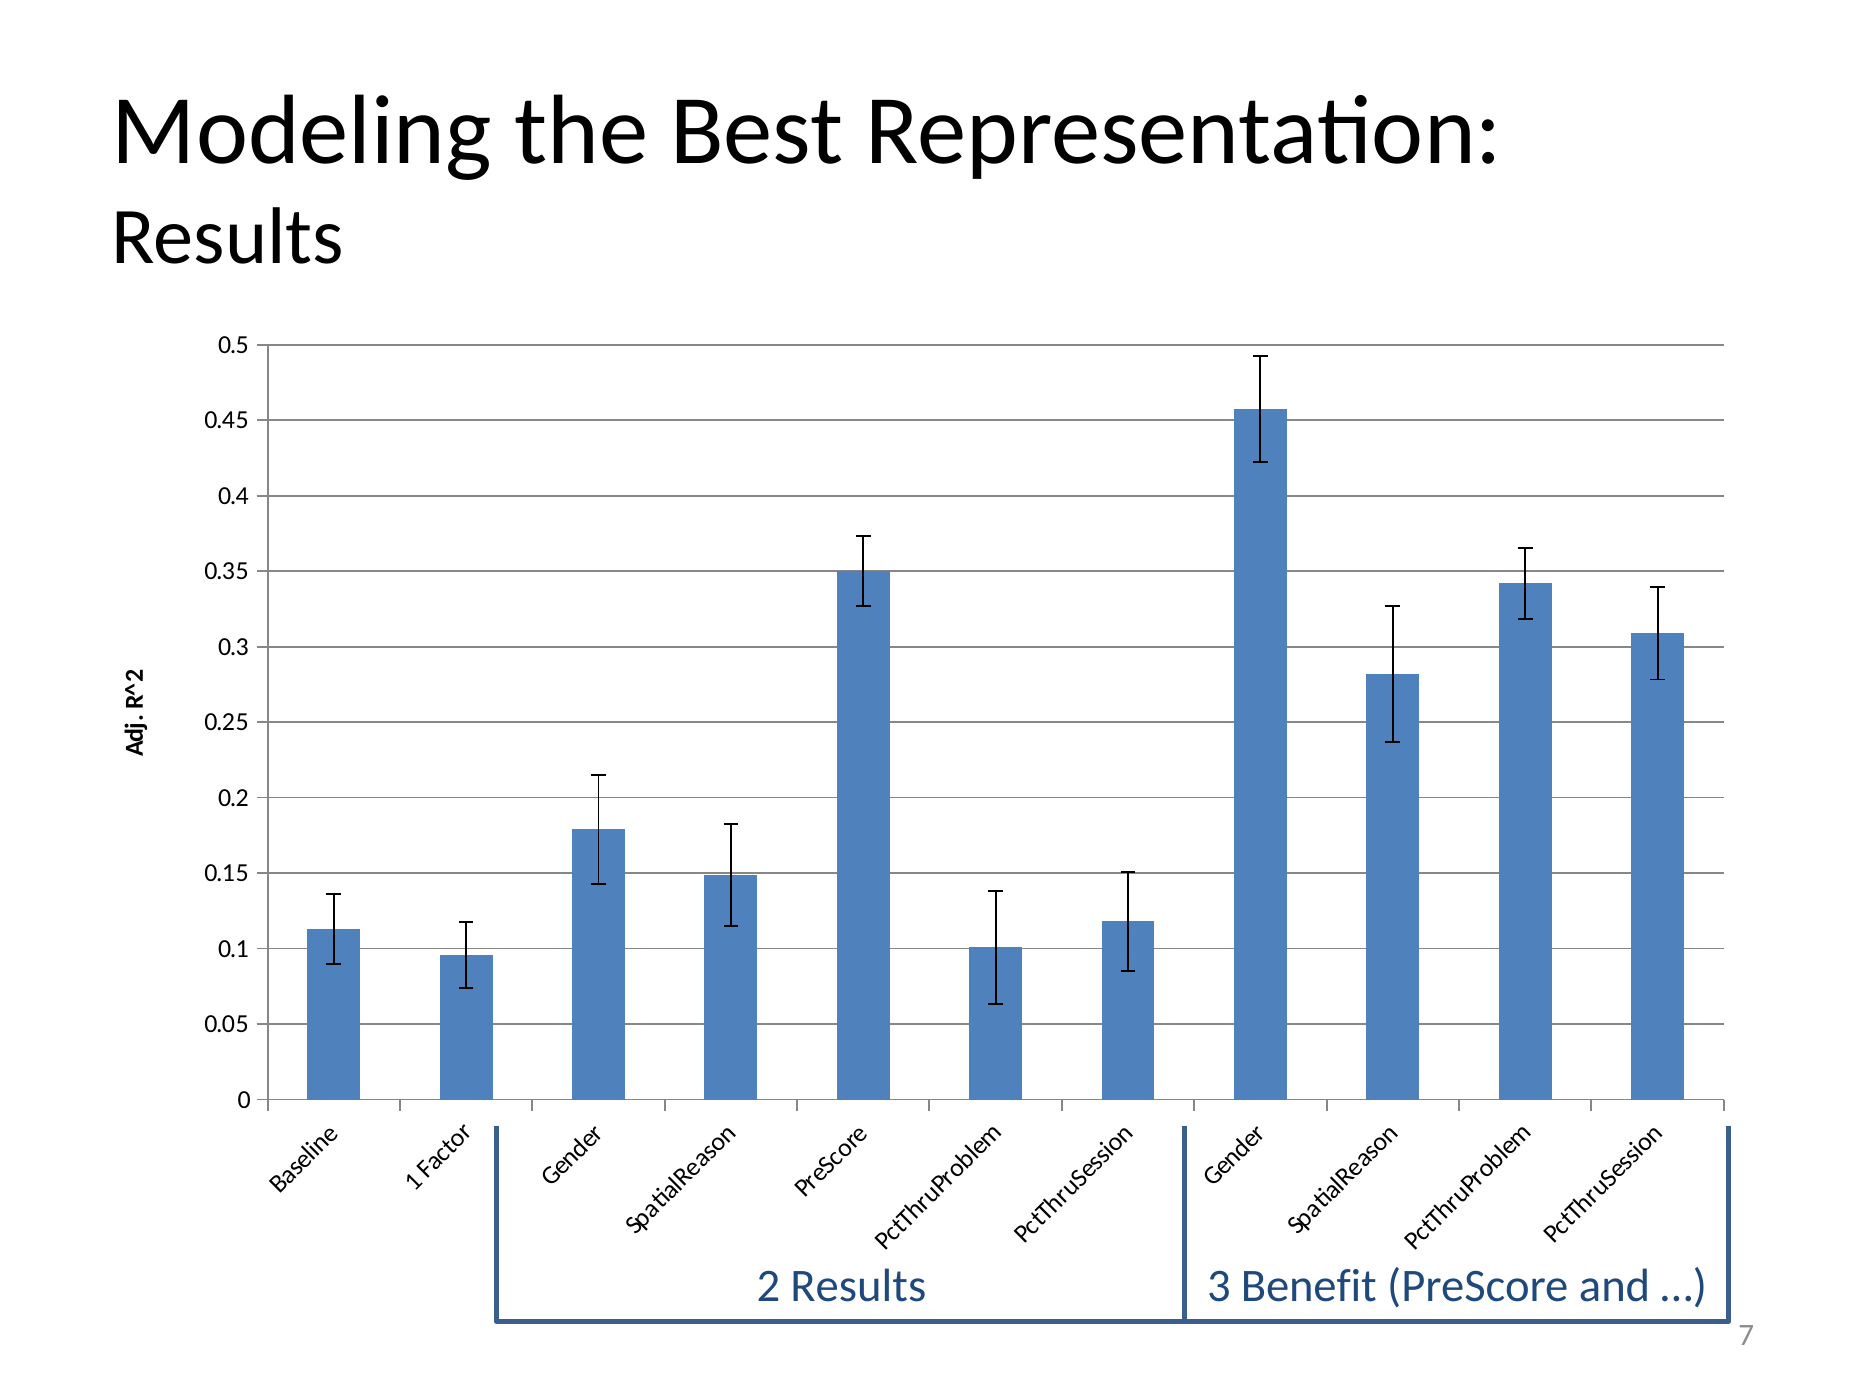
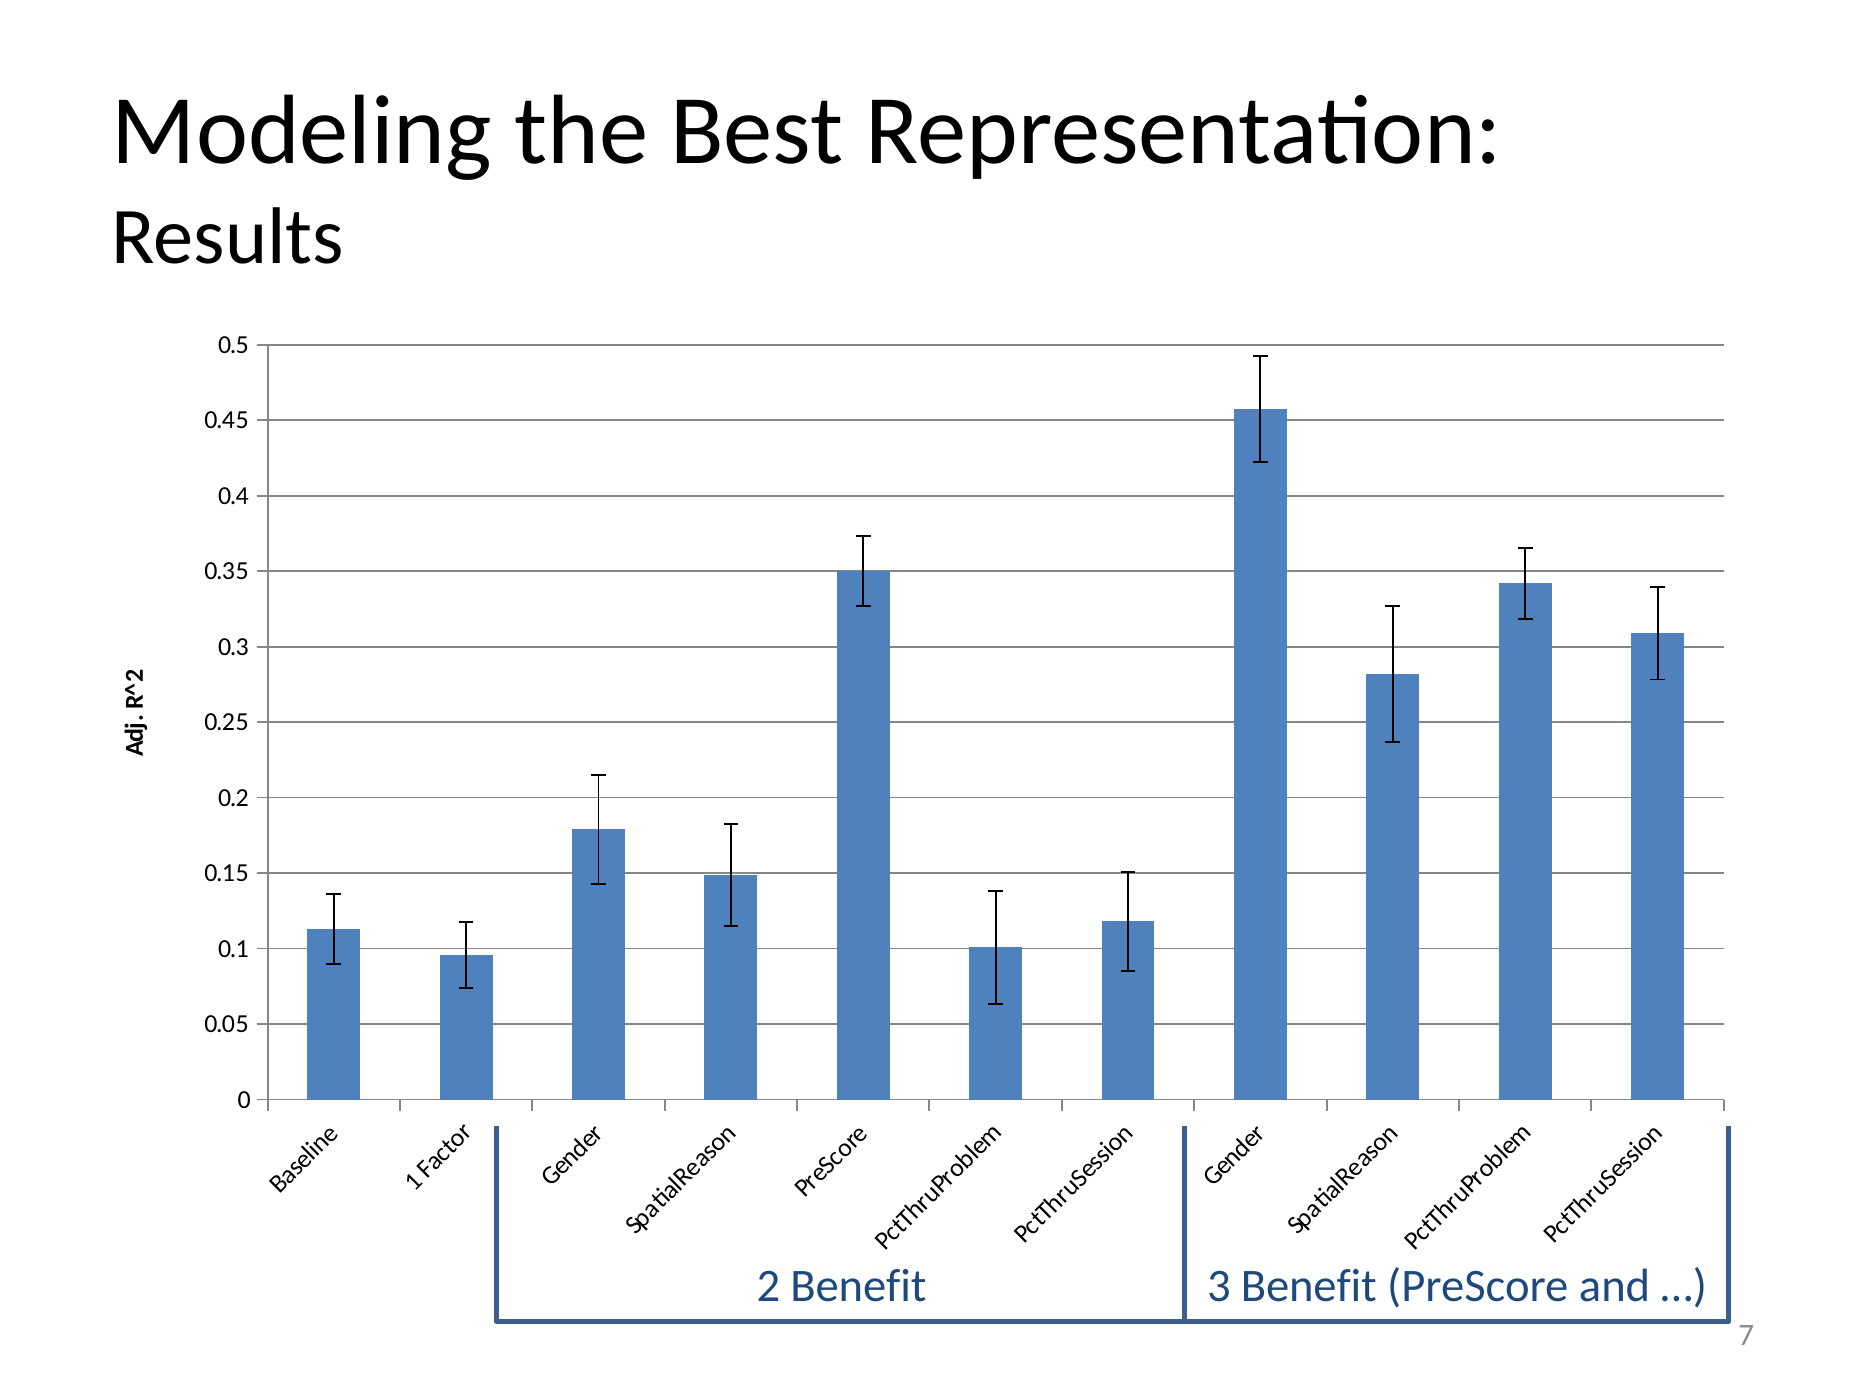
2 Results: Results -> Benefit
